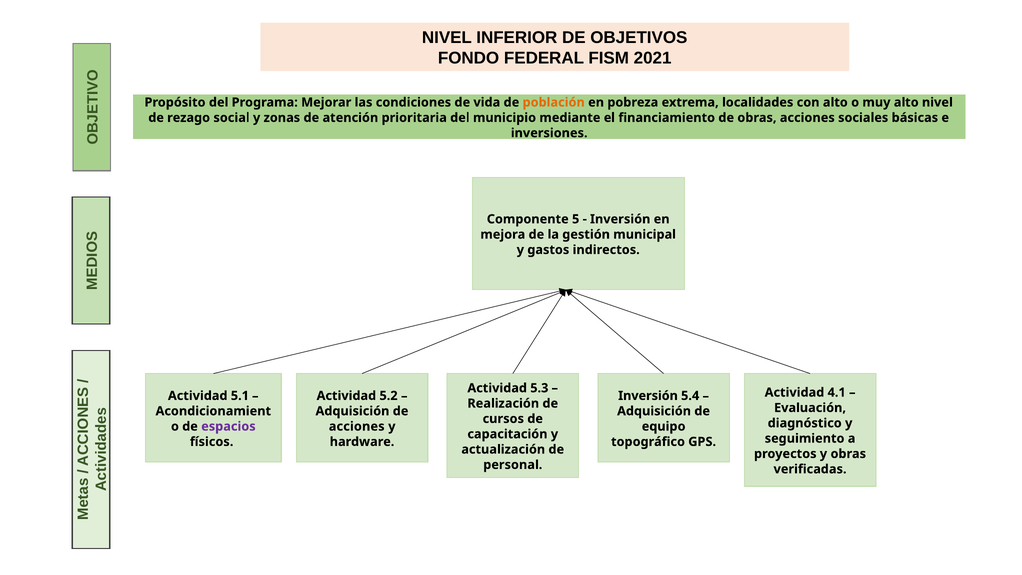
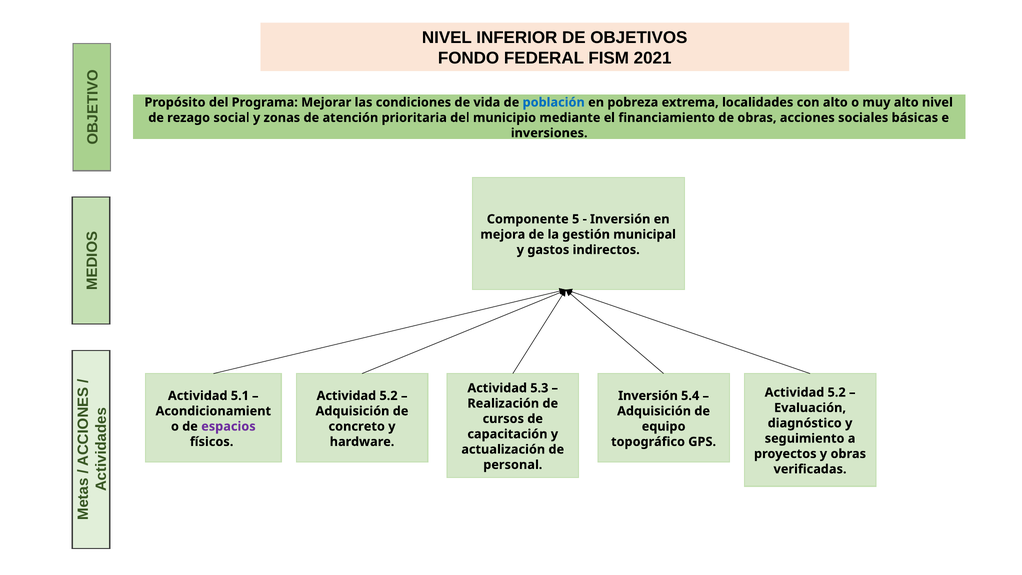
población colour: orange -> blue
4.1 at (837, 392): 4.1 -> 5.2
acciones at (357, 426): acciones -> concreto
